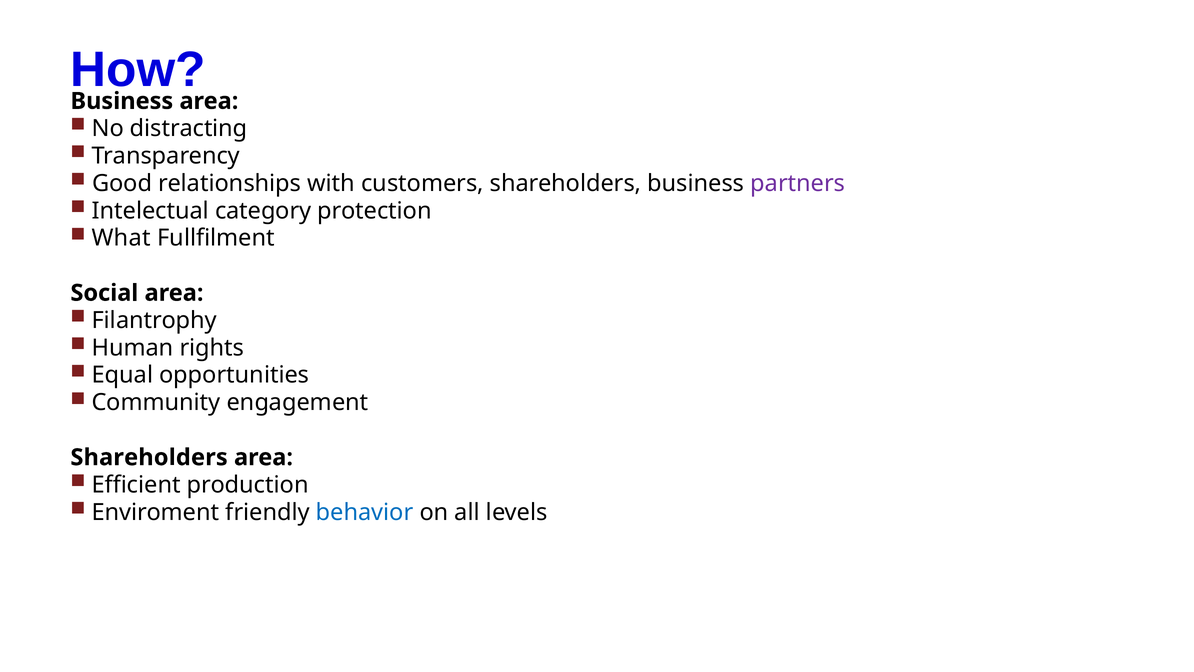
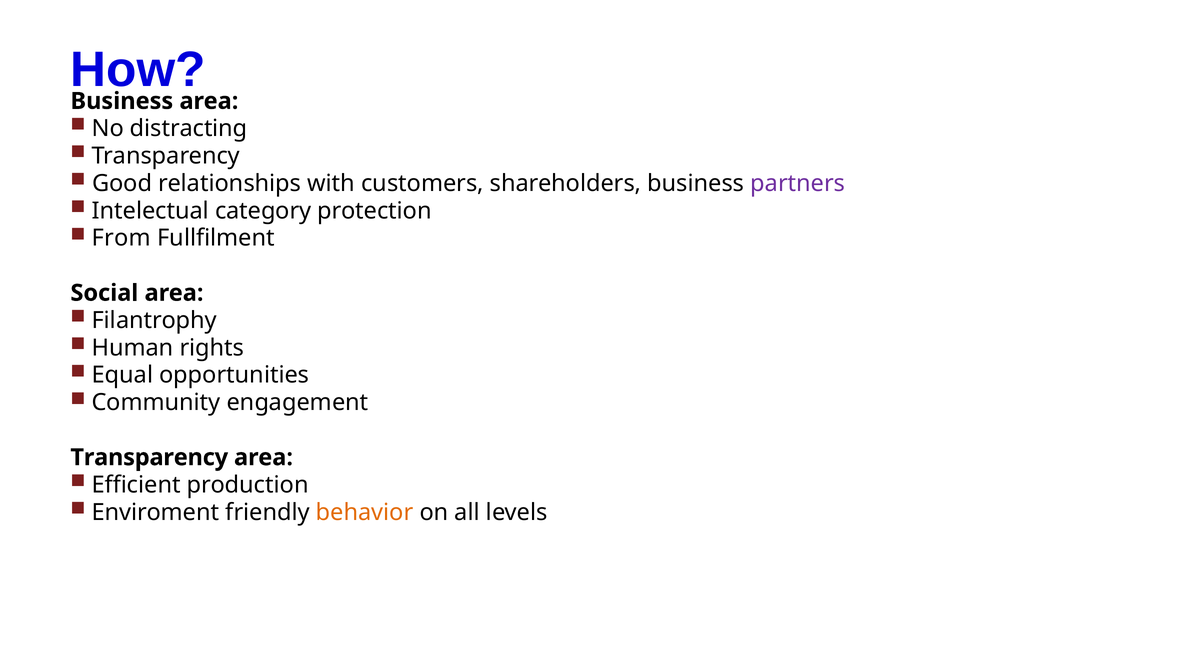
What: What -> From
Shareholders at (149, 457): Shareholders -> Transparency
behavior colour: blue -> orange
